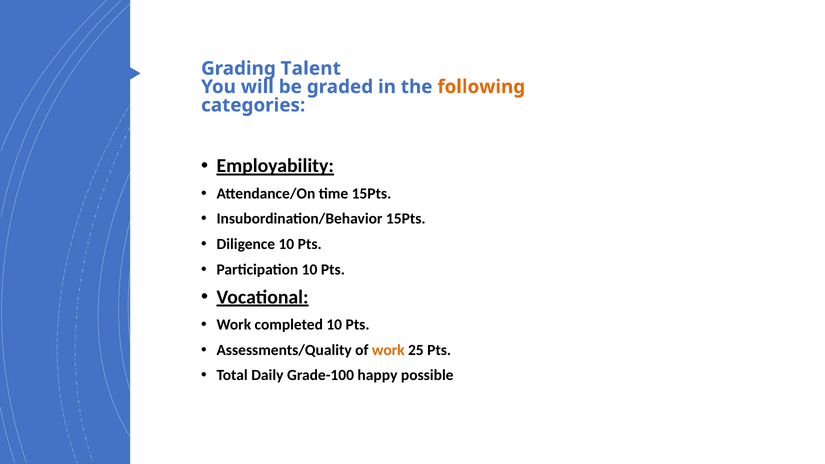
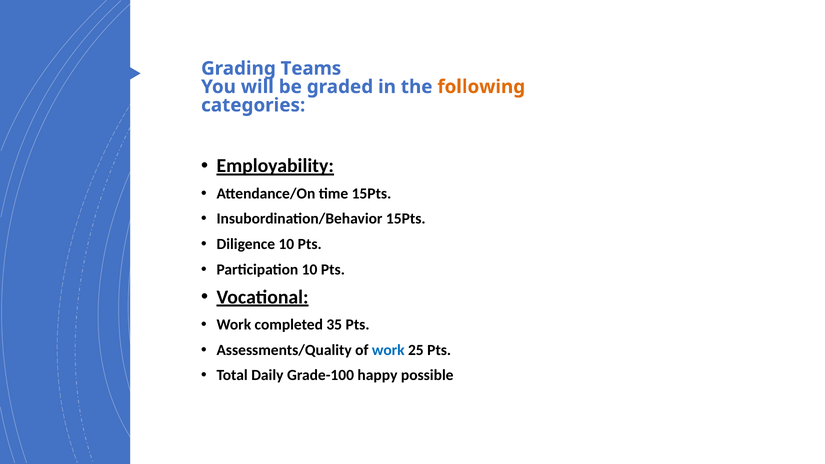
Talent: Talent -> Teams
completed 10: 10 -> 35
work at (388, 350) colour: orange -> blue
